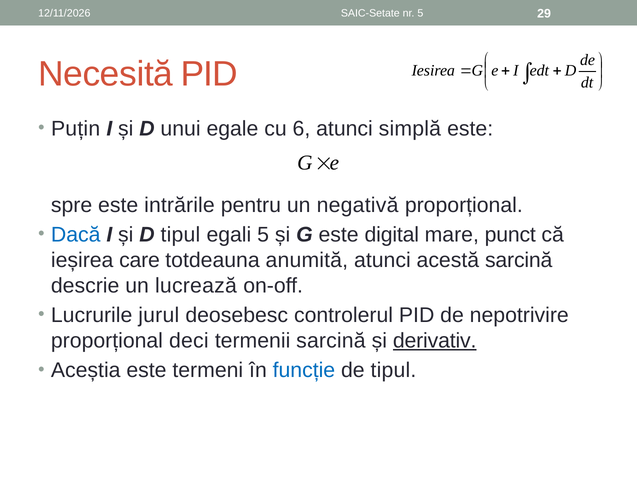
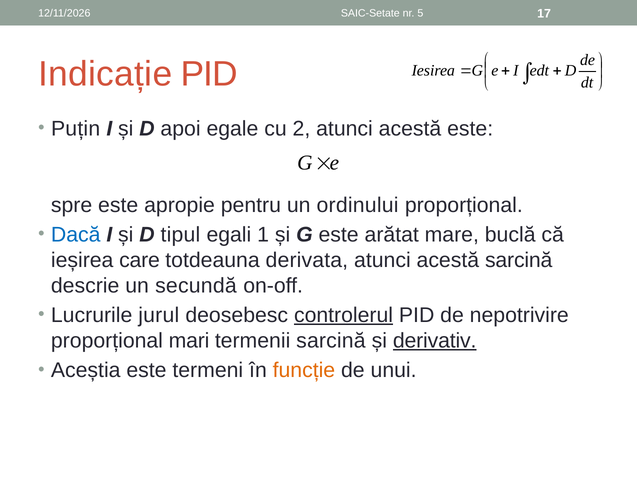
29: 29 -> 17
Necesită: Necesită -> Indicație
unui: unui -> apoi
6: 6 -> 2
simplă at (410, 129): simplă -> acestă
intrările: intrările -> apropie
negativă: negativă -> ordinului
egali 5: 5 -> 1
digital: digital -> arătat
punct: punct -> buclă
anumită: anumită -> derivata
lucrează: lucrează -> secundă
controlerul underline: none -> present
deci: deci -> mari
funcție colour: blue -> orange
de tipul: tipul -> unui
